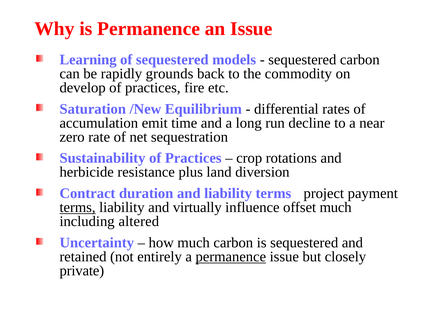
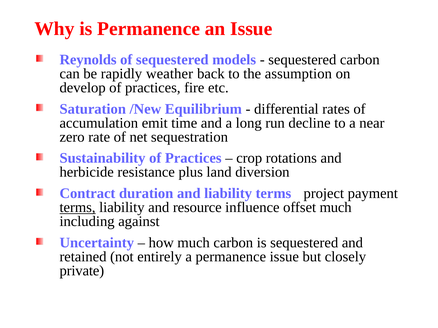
Learning: Learning -> Reynolds
grounds: grounds -> weather
commodity: commodity -> assumption
virtually: virtually -> resource
altered: altered -> against
permanence at (231, 257) underline: present -> none
